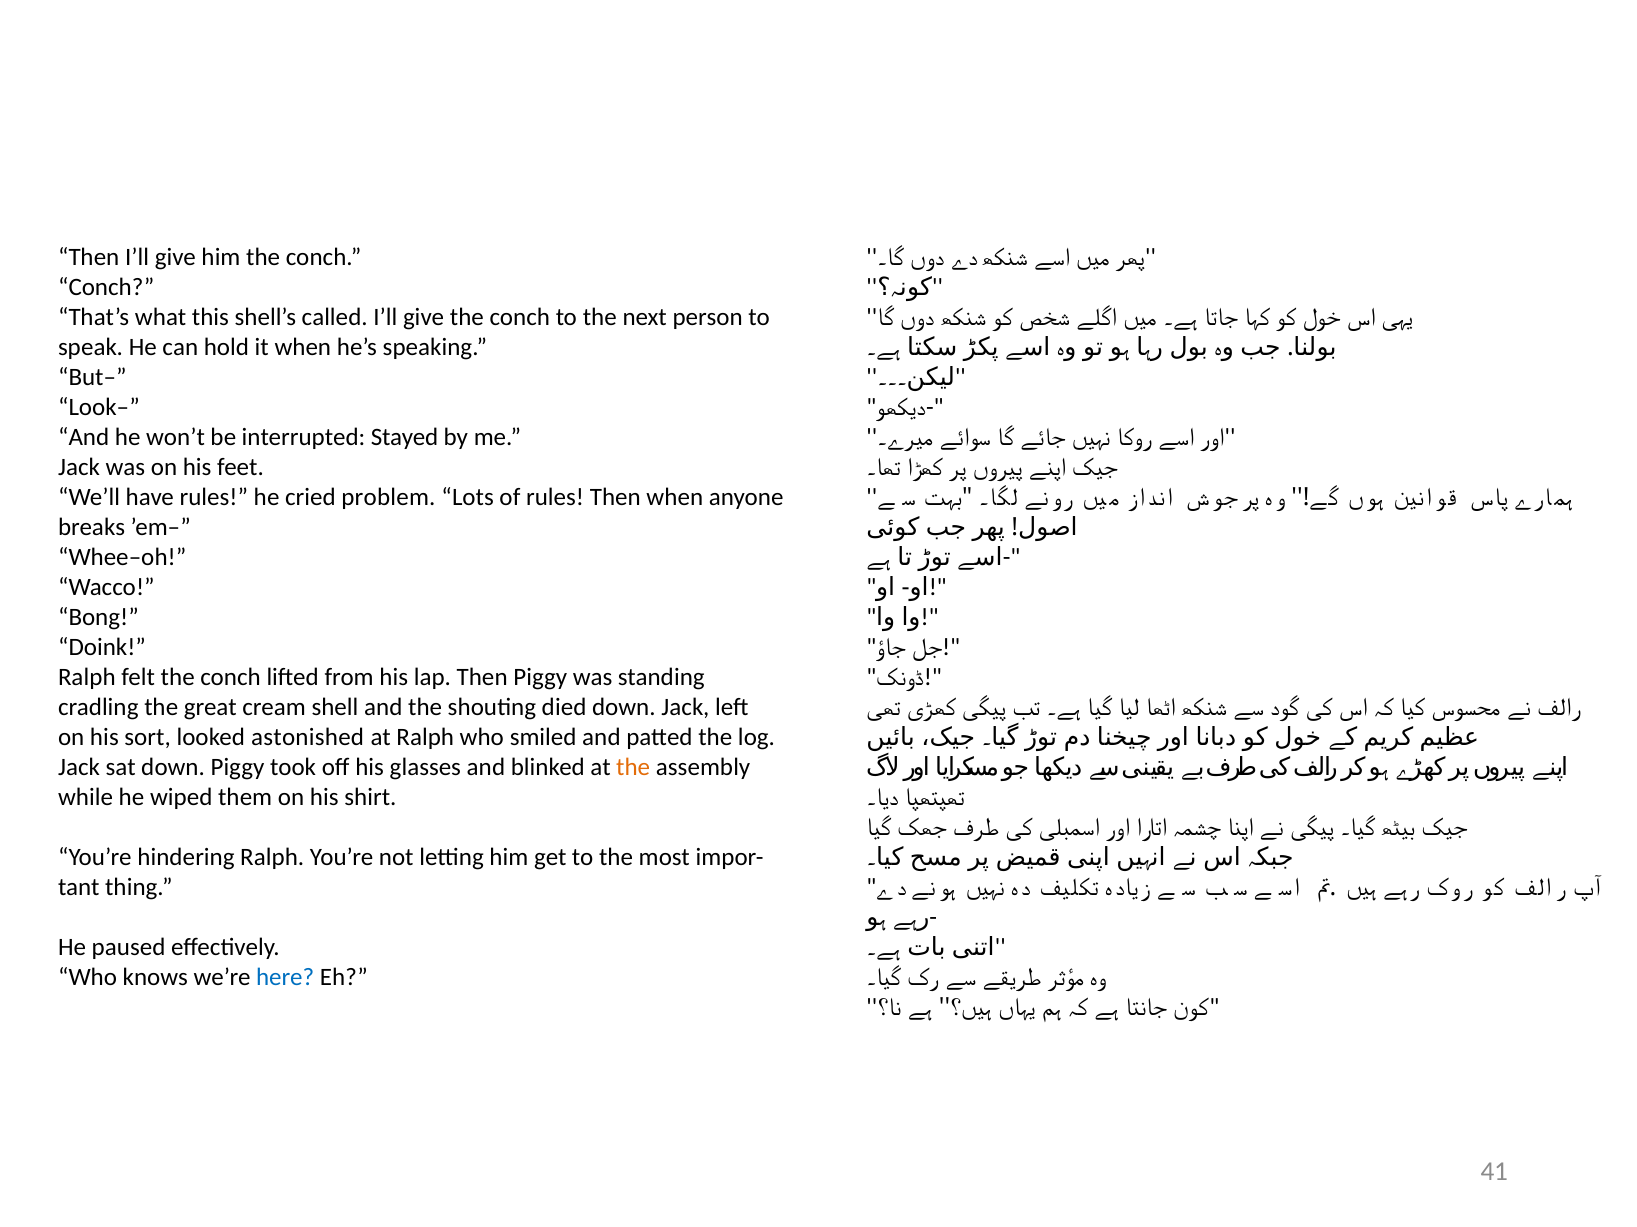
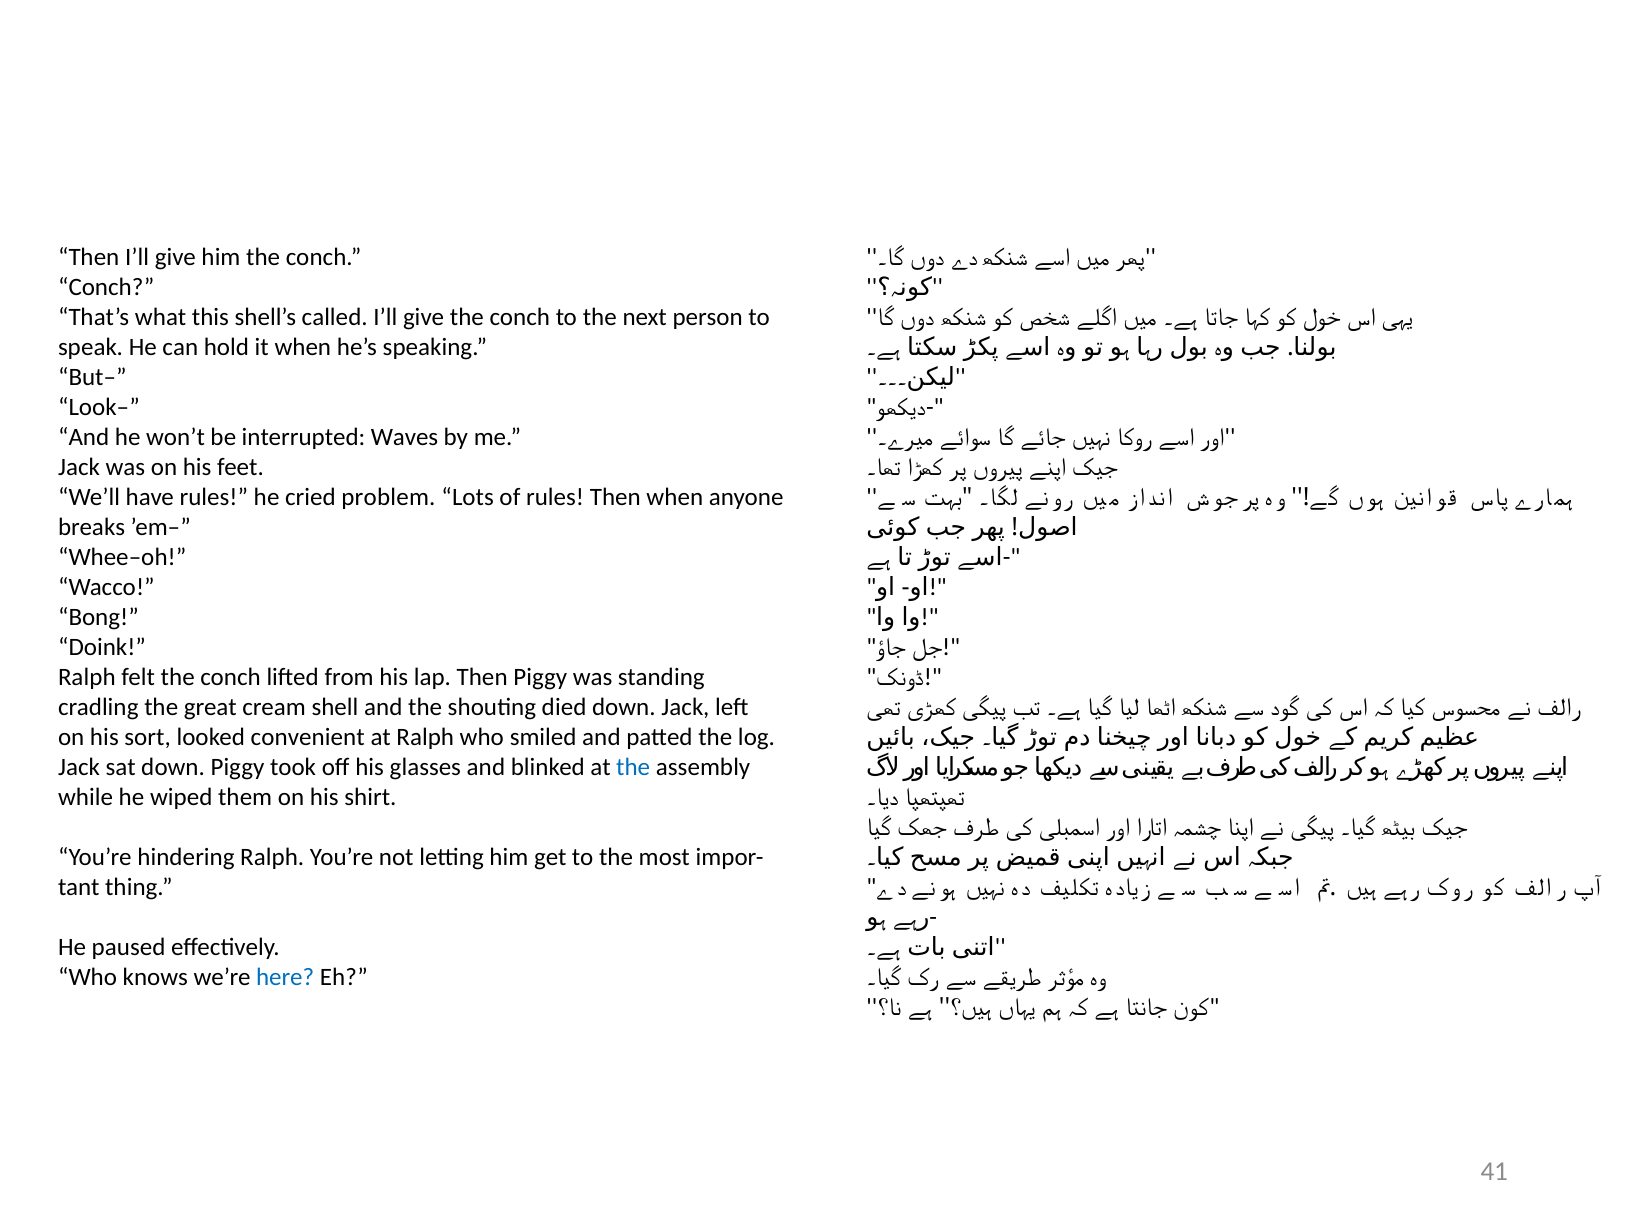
Stayed: Stayed -> Waves
astonished: astonished -> convenient
the at (633, 768) colour: orange -> blue
